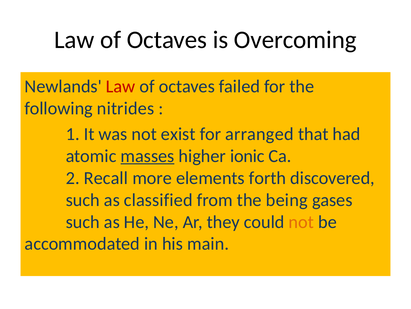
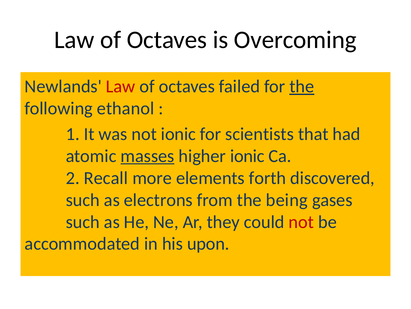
the at (302, 86) underline: none -> present
nitrides: nitrides -> ethanol
not exist: exist -> ionic
arranged: arranged -> scientists
classified: classified -> electrons
not at (301, 221) colour: orange -> red
main: main -> upon
